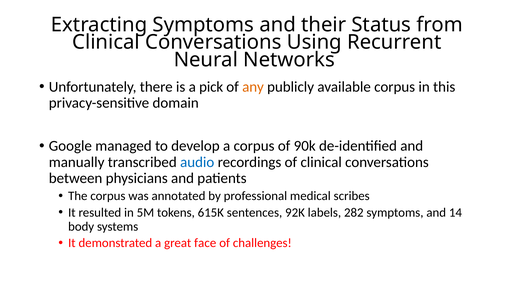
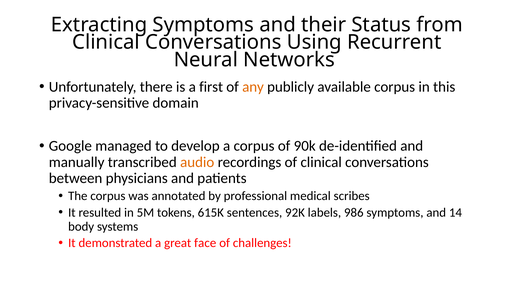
pick: pick -> first
audio colour: blue -> orange
282: 282 -> 986
